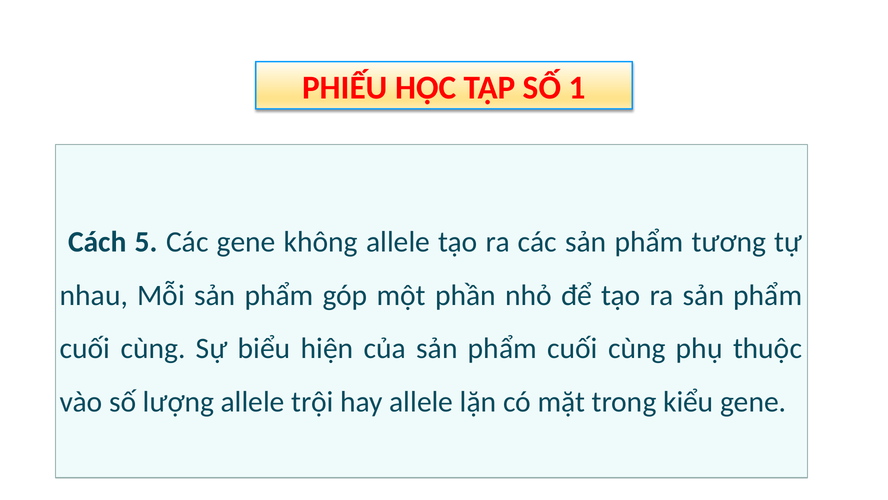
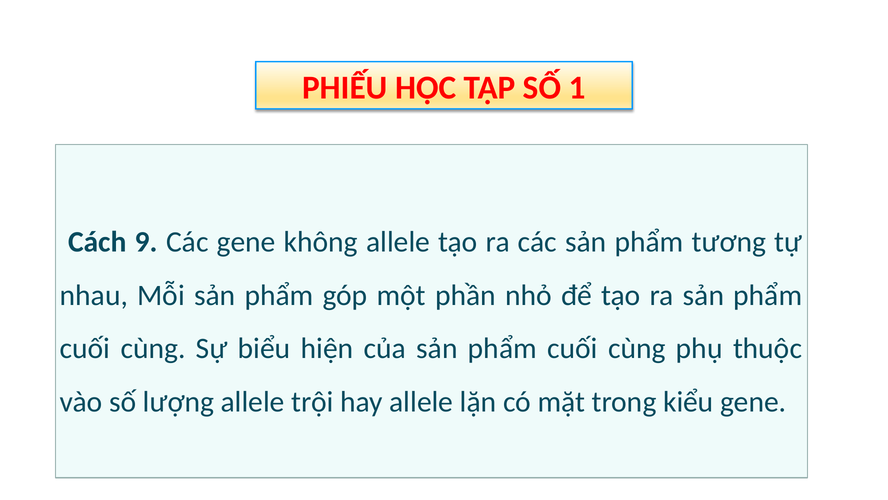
5: 5 -> 9
